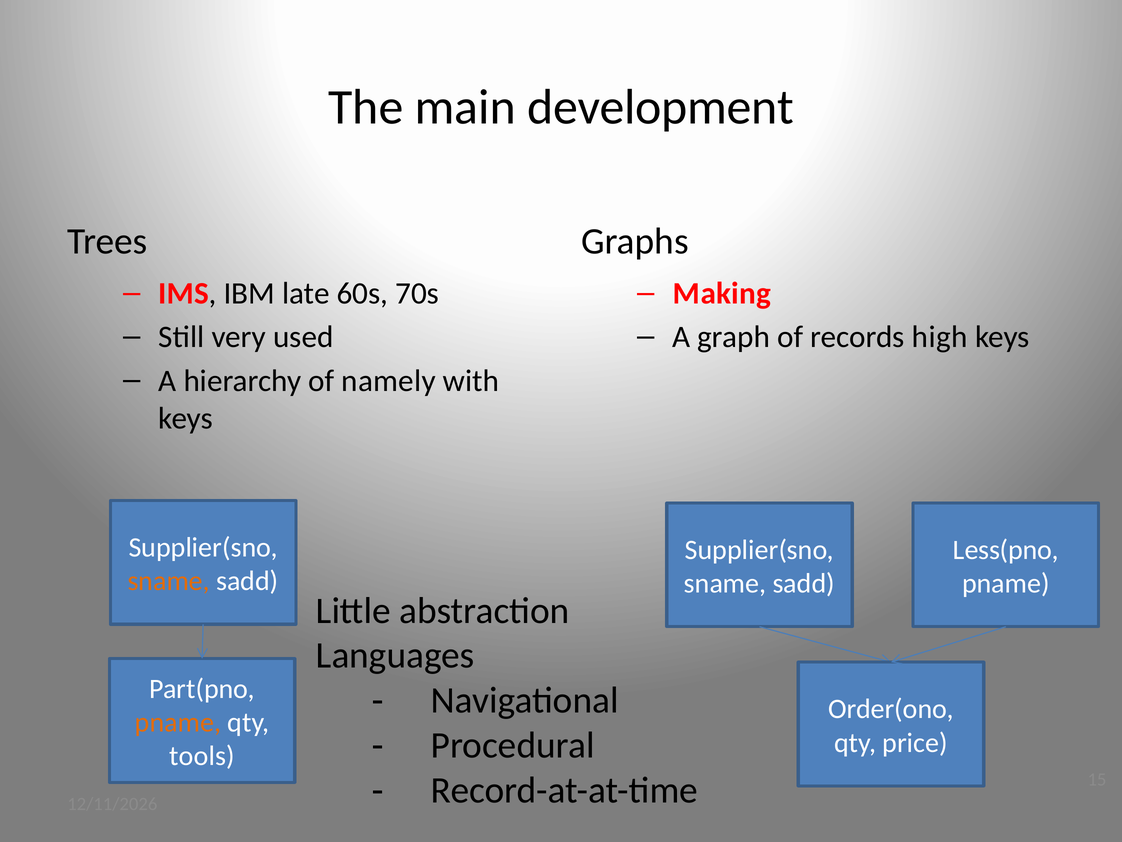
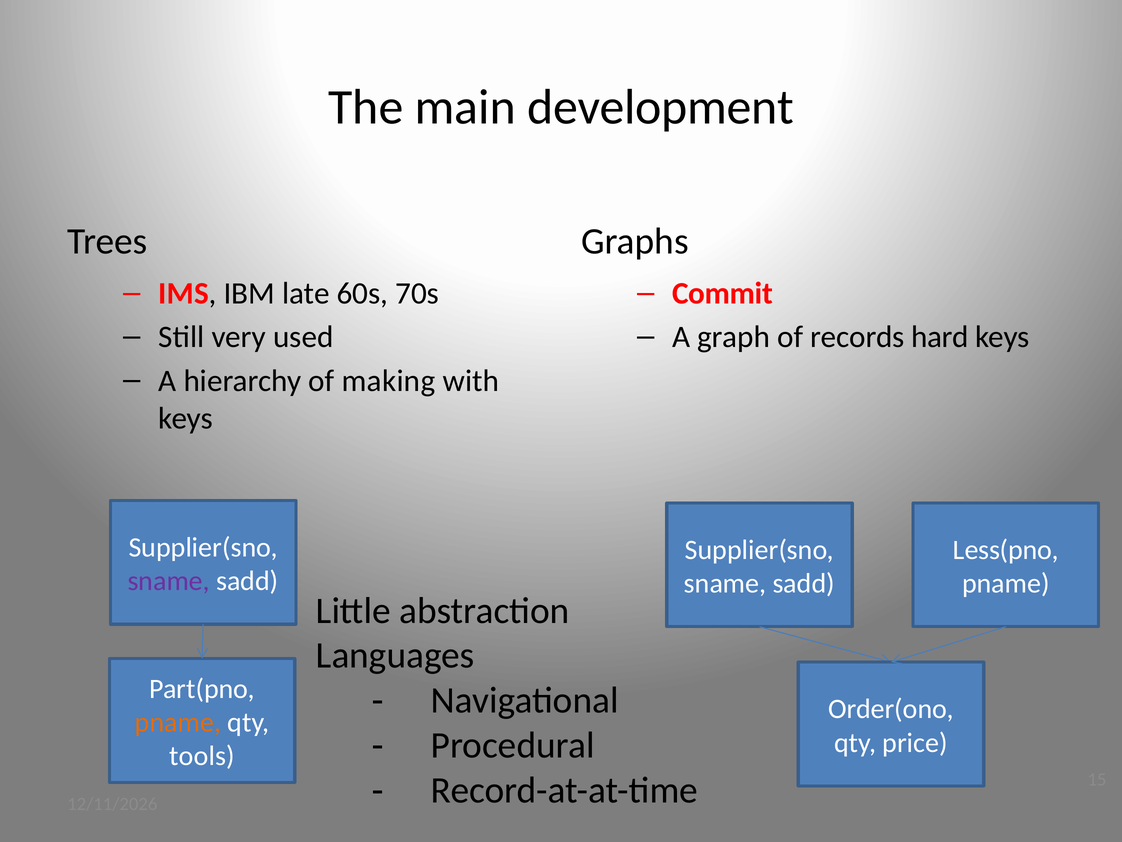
Making: Making -> Commit
high: high -> hard
namely: namely -> making
sname at (169, 581) colour: orange -> purple
